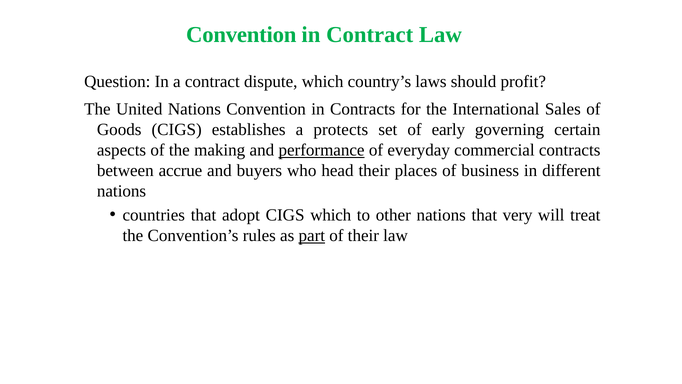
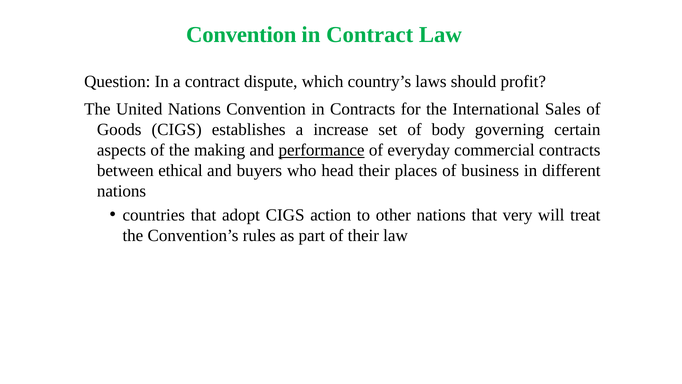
protects: protects -> increase
early: early -> body
accrue: accrue -> ethical
CIGS which: which -> action
part underline: present -> none
